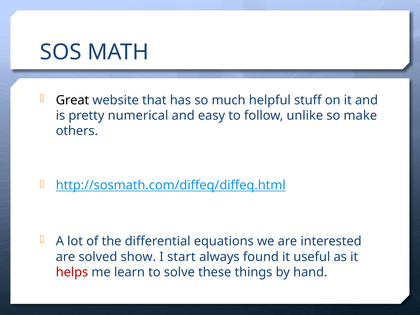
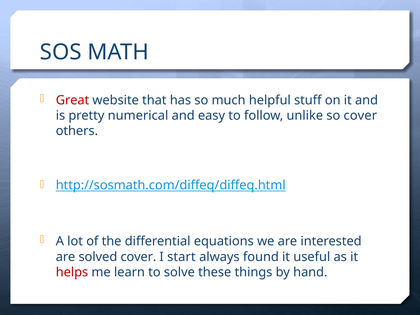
Great colour: black -> red
so make: make -> cover
solved show: show -> cover
